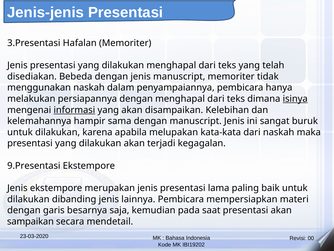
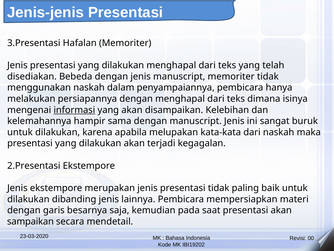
isinya underline: present -> none
9.Presentasi: 9.Presentasi -> 2.Presentasi
presentasi lama: lama -> tidak
